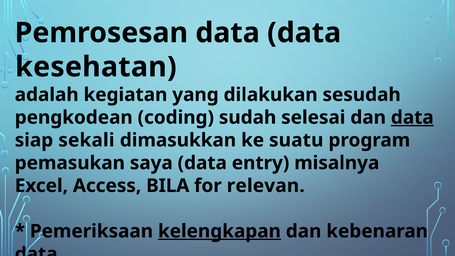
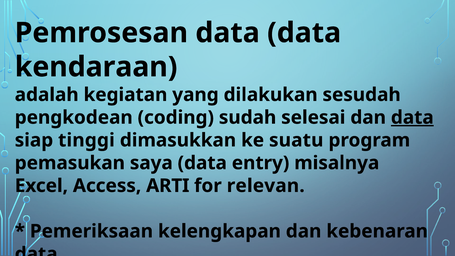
kesehatan: kesehatan -> kendaraan
sekali: sekali -> tinggi
BILA: BILA -> ARTI
kelengkapan underline: present -> none
